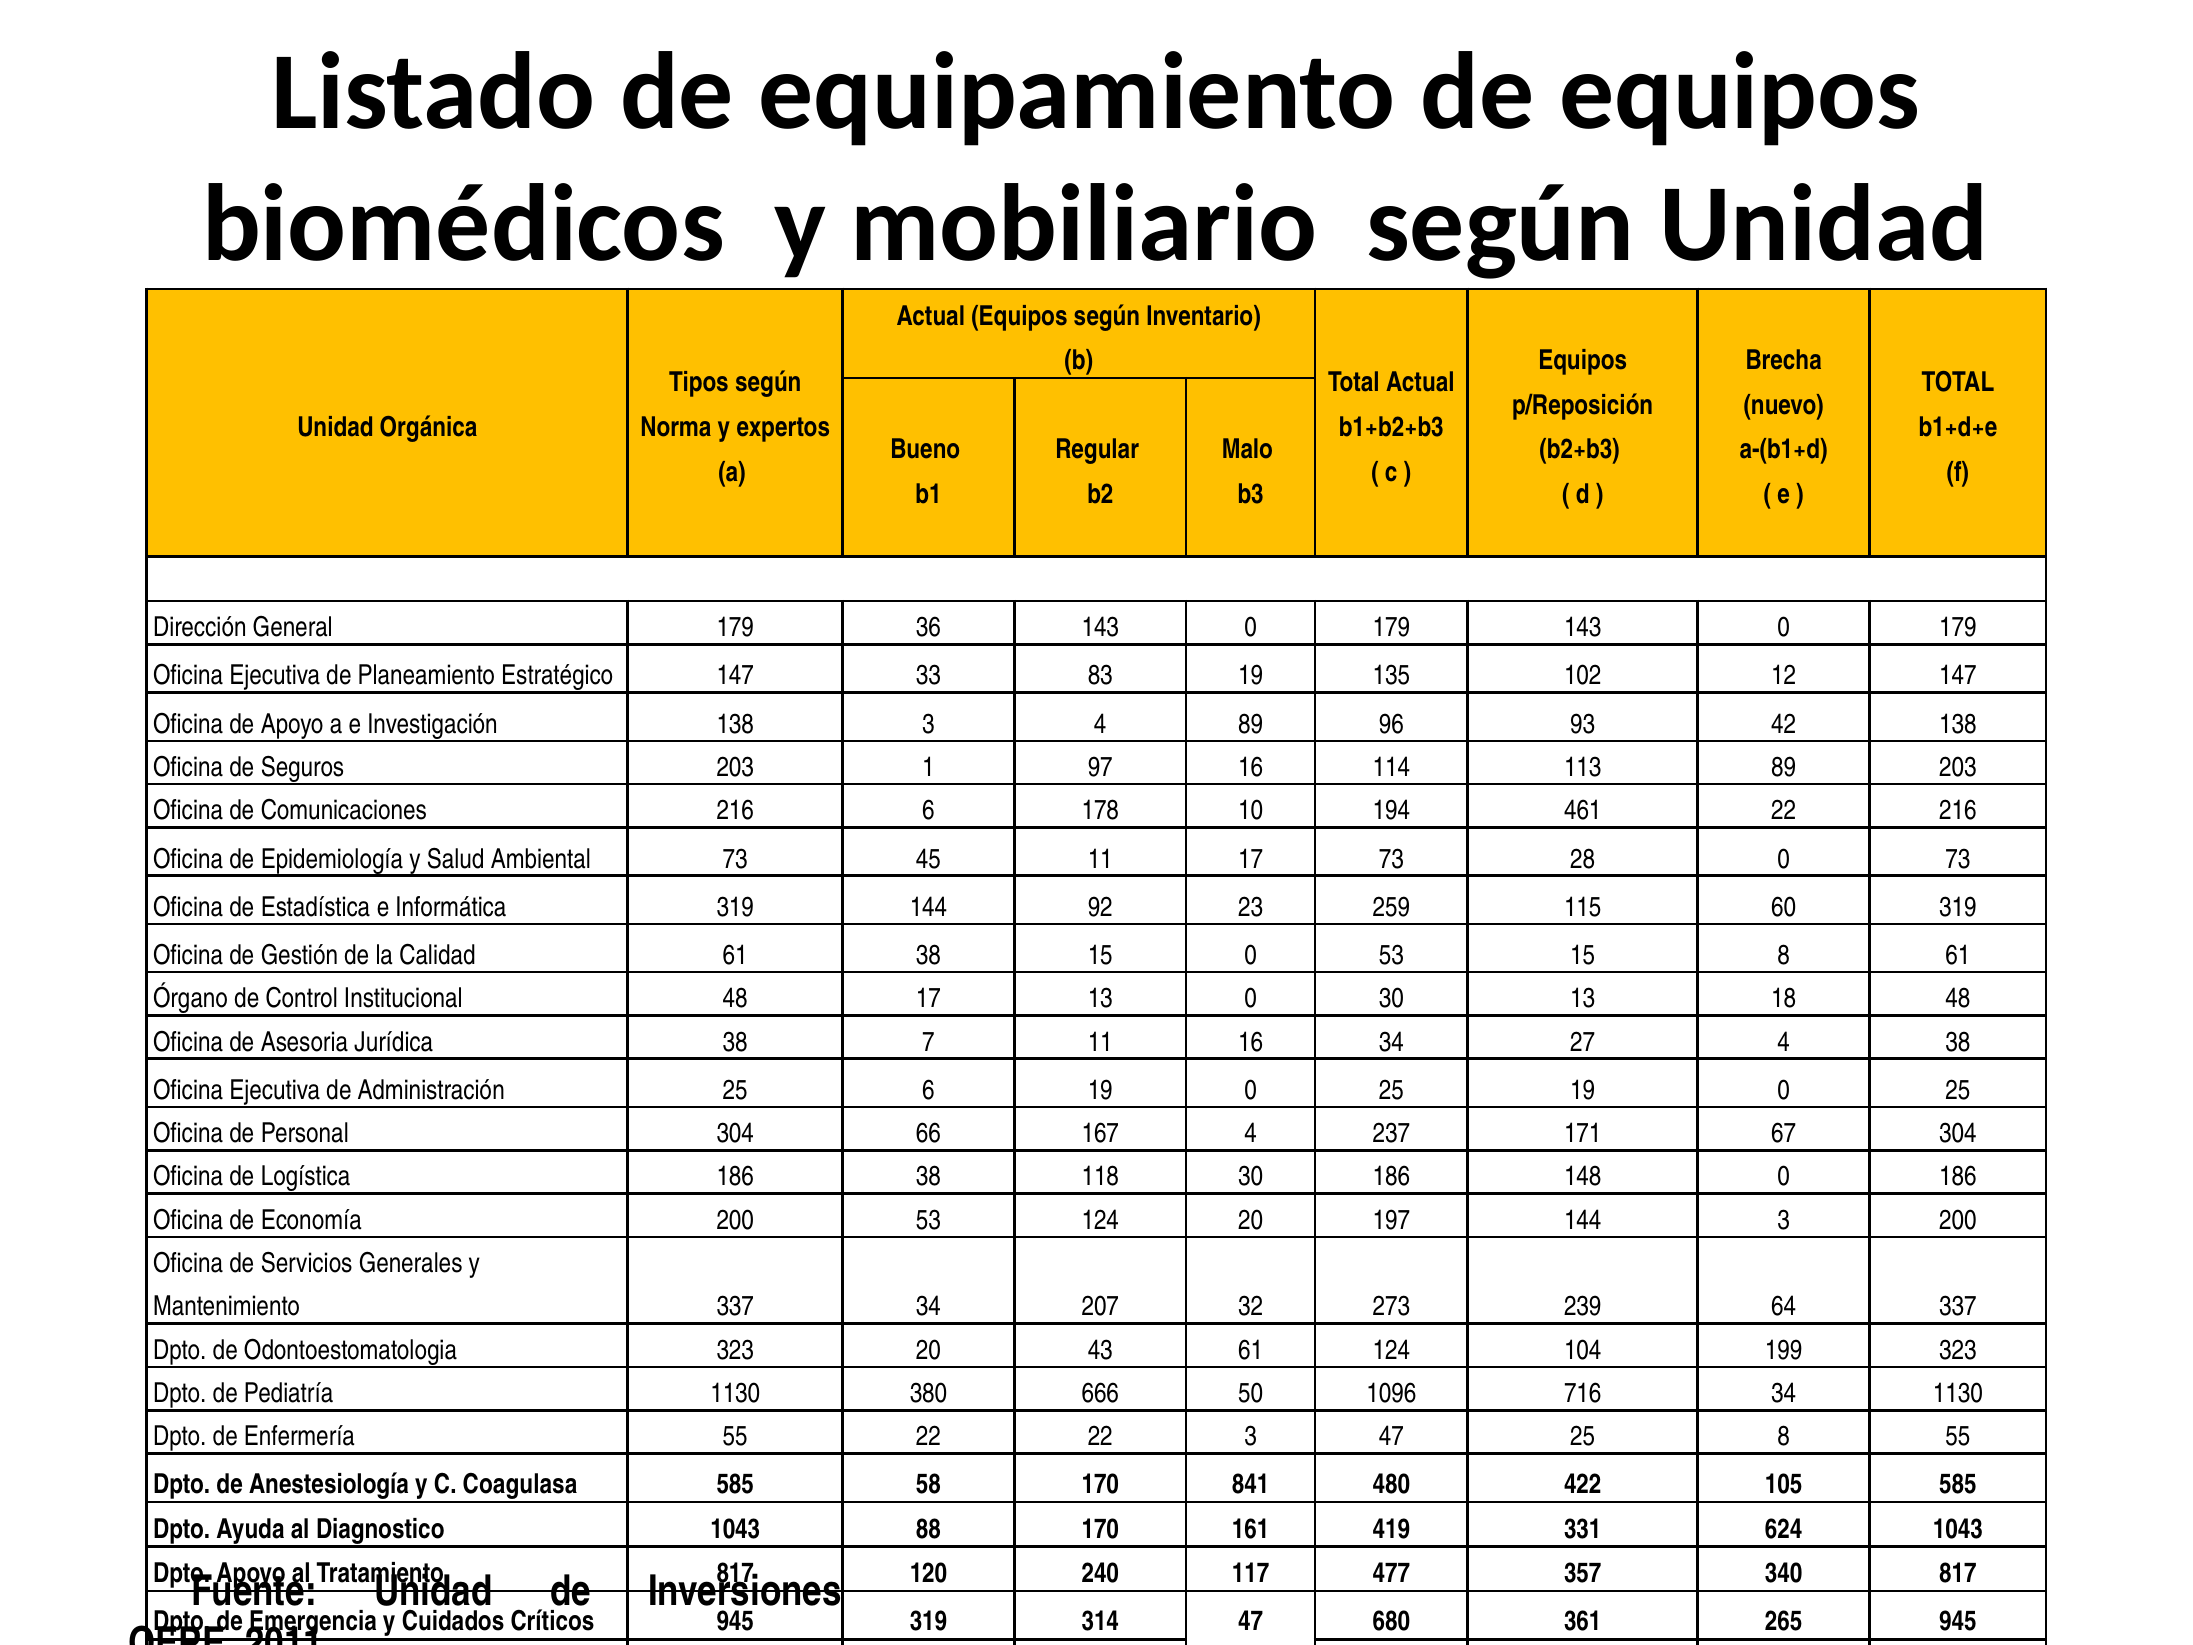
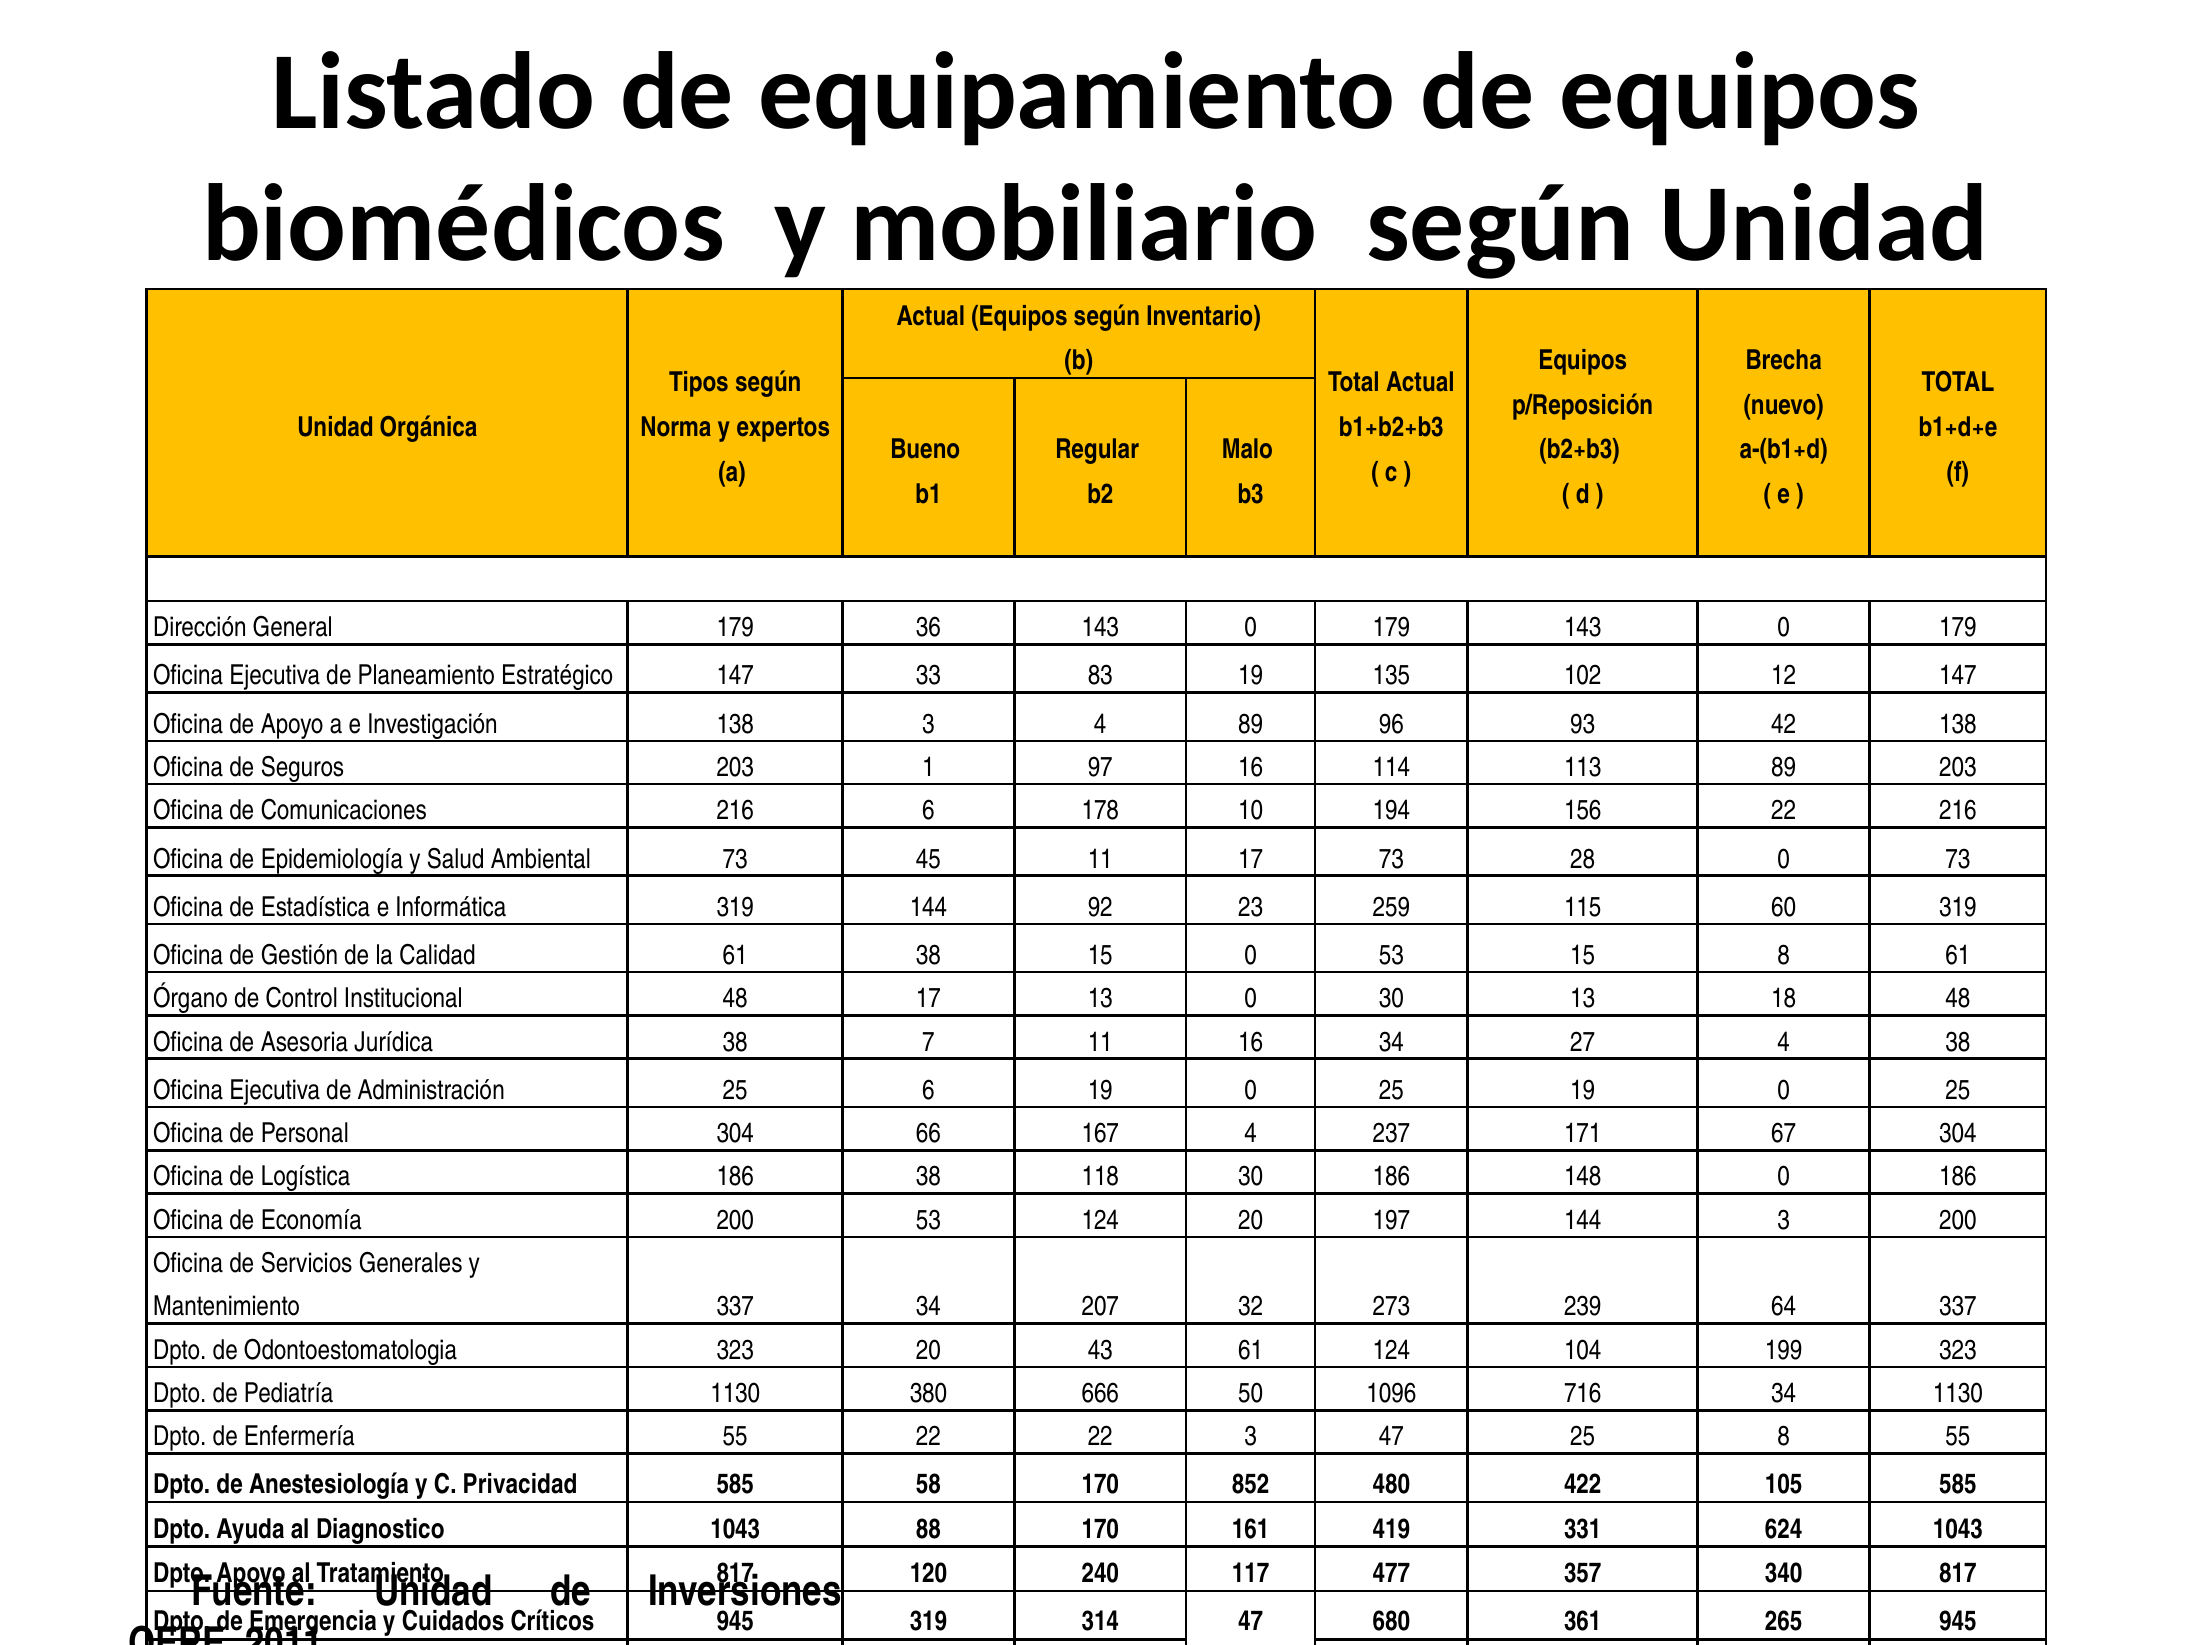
461: 461 -> 156
Coagulasa: Coagulasa -> Privacidad
841: 841 -> 852
